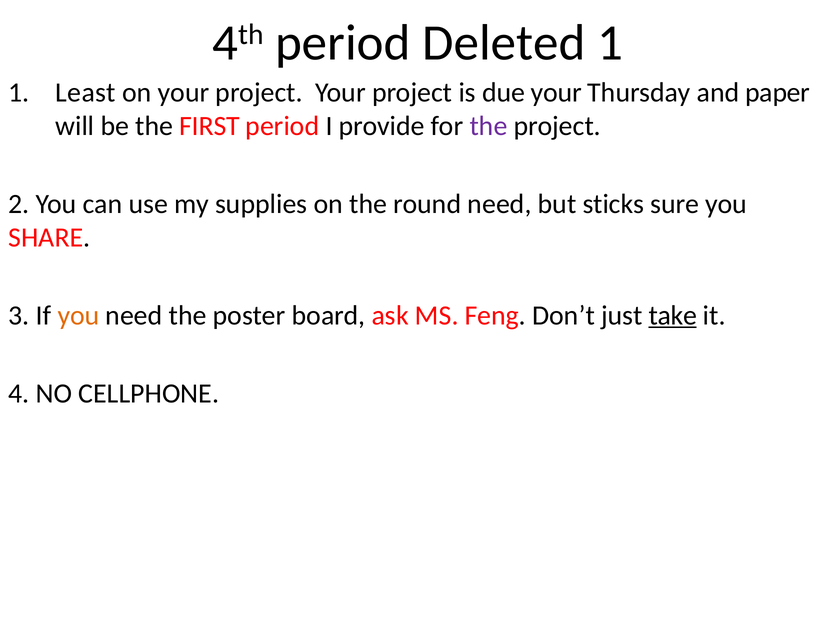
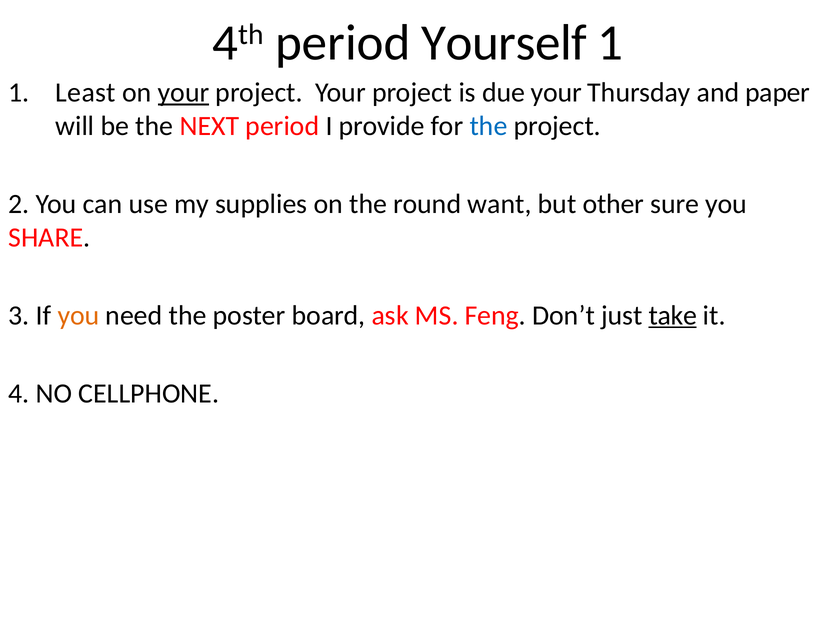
Deleted: Deleted -> Yourself
your at (184, 93) underline: none -> present
FIRST: FIRST -> NEXT
the at (489, 126) colour: purple -> blue
round need: need -> want
sticks: sticks -> other
